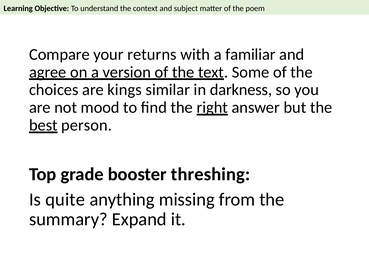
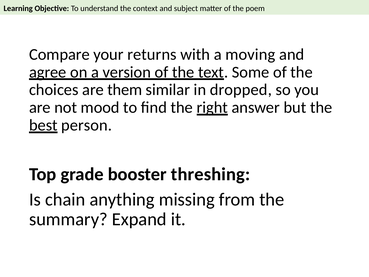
familiar: familiar -> moving
kings: kings -> them
darkness: darkness -> dropped
quite: quite -> chain
